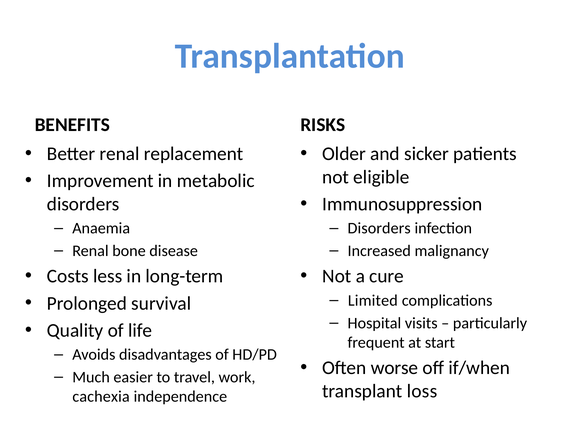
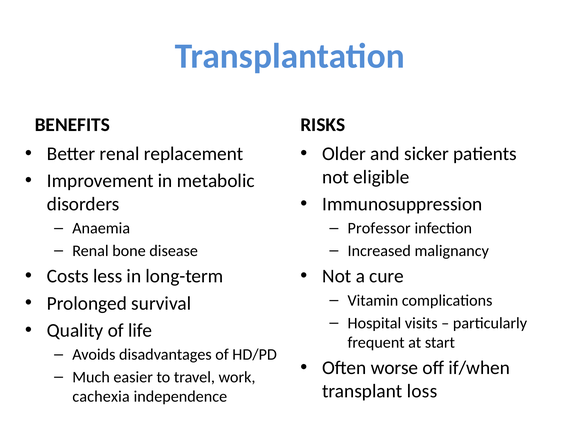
Disorders at (379, 228): Disorders -> Professor
Limited: Limited -> Vitamin
